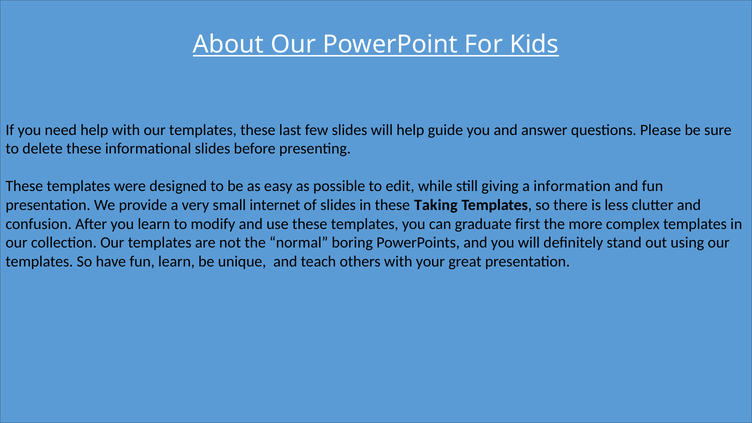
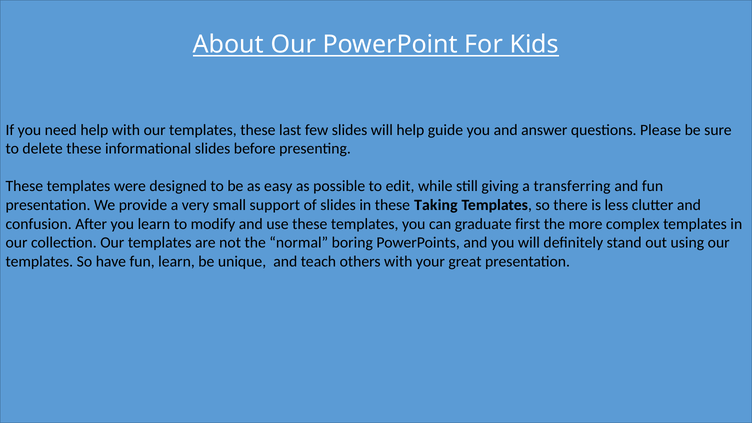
information: information -> transferring
internet: internet -> support
